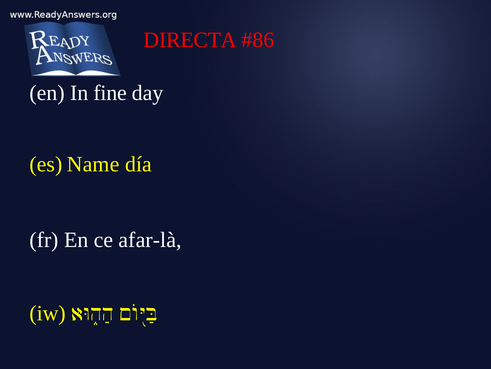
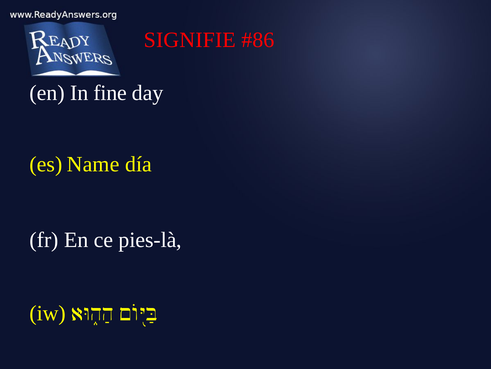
DIRECTA: DIRECTA -> SIGNIFIE
afar-là: afar-là -> pies-là
